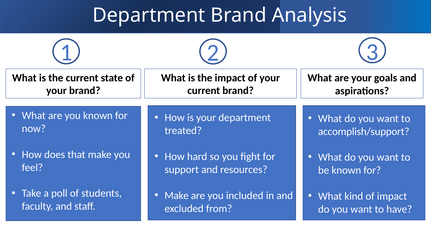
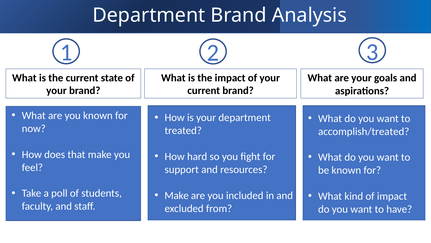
accomplish/support: accomplish/support -> accomplish/treated
